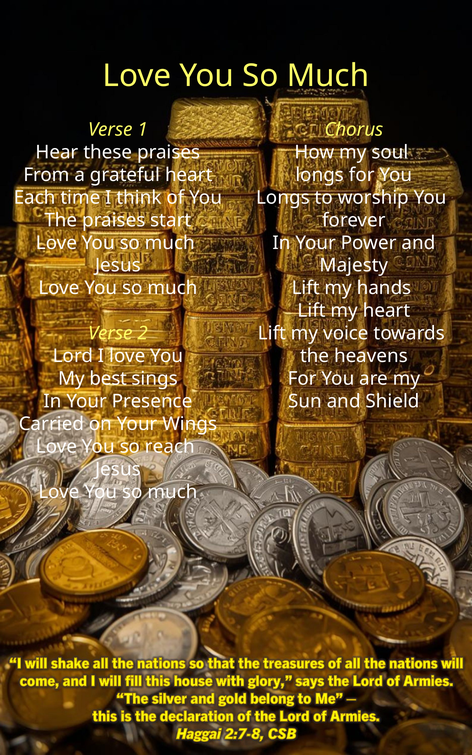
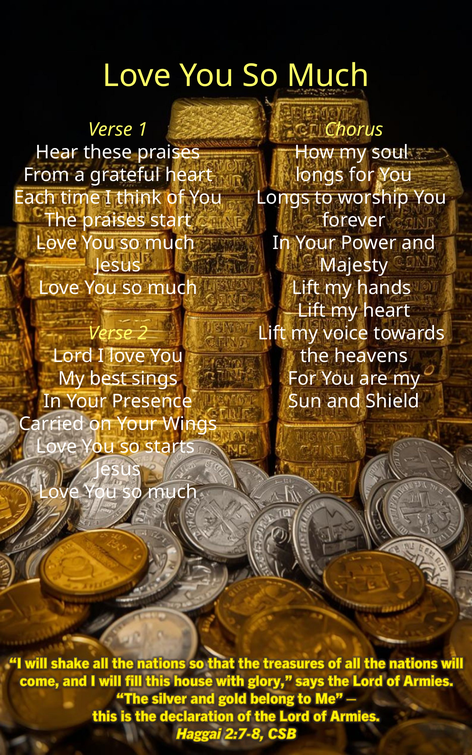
reach: reach -> starts
